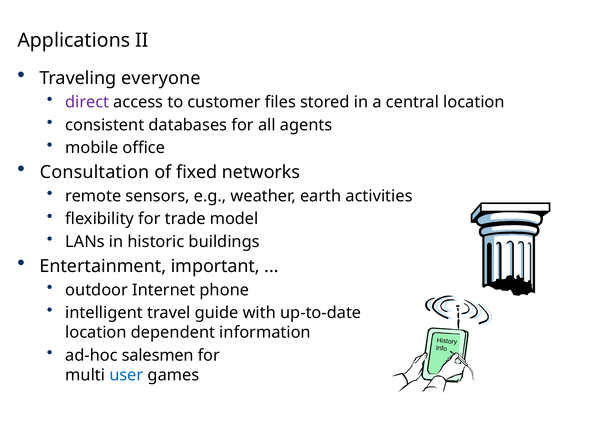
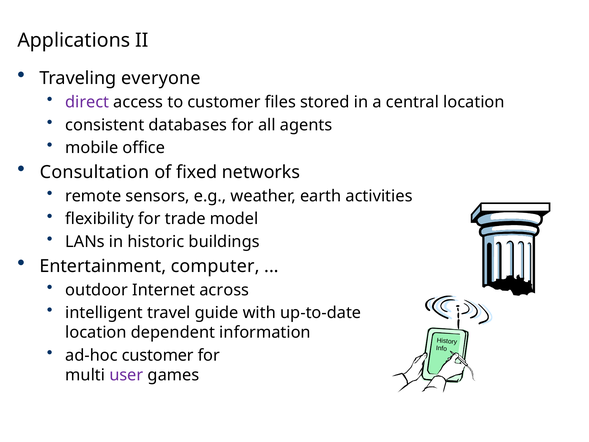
important: important -> computer
phone: phone -> across
ad-hoc salesmen: salesmen -> customer
user colour: blue -> purple
